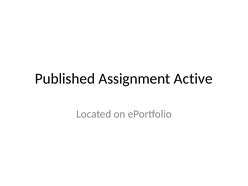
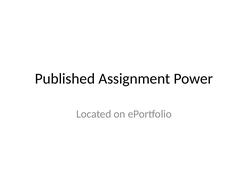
Active: Active -> Power
